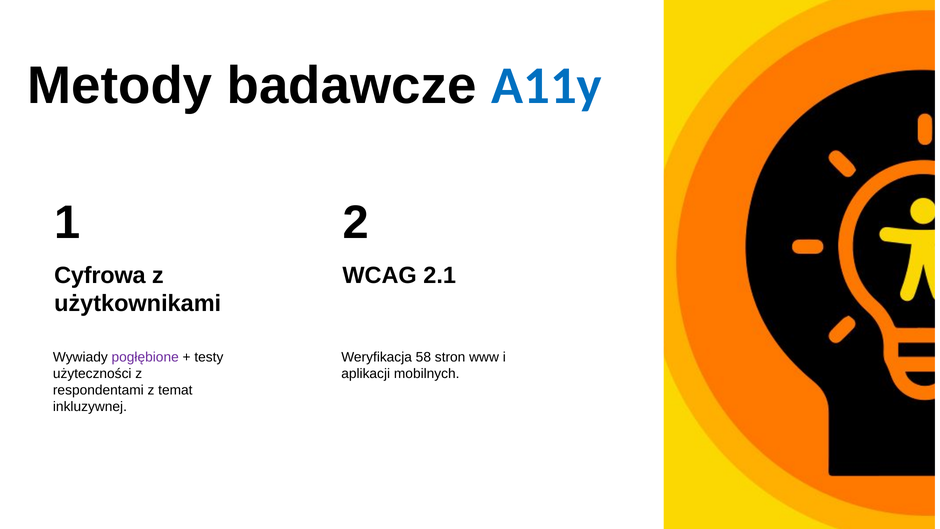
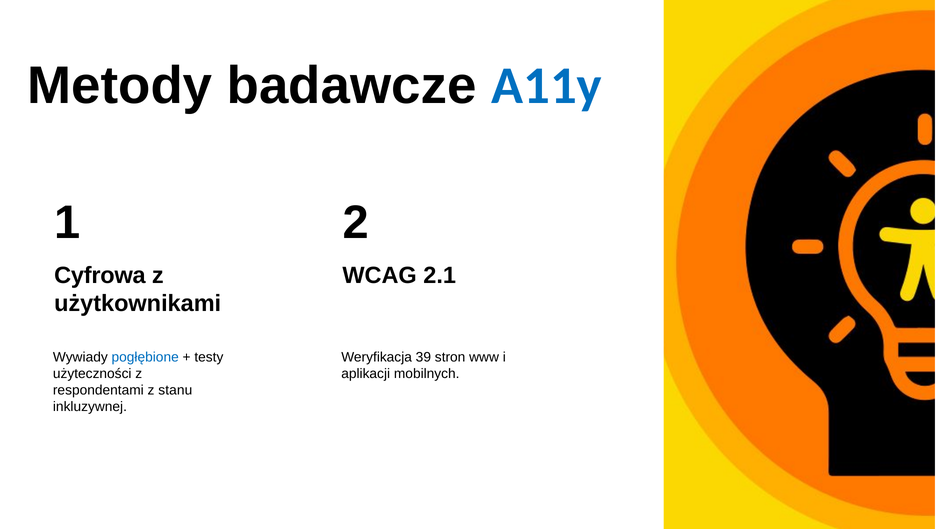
pogłębione colour: purple -> blue
58: 58 -> 39
temat: temat -> stanu
